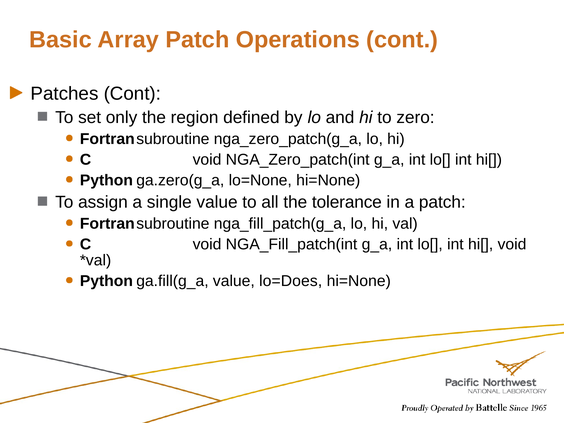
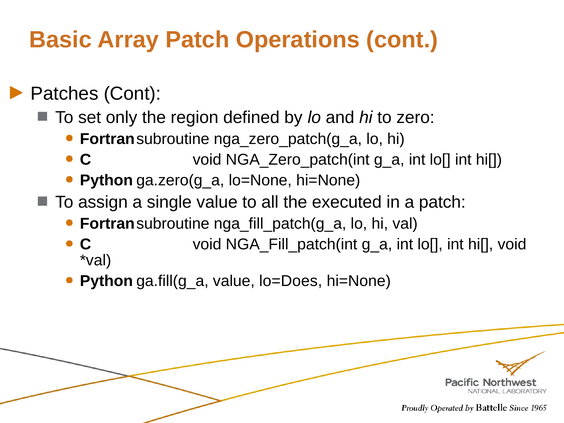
tolerance: tolerance -> executed
